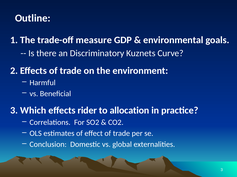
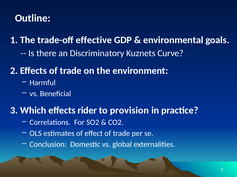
measure: measure -> effective
allocation: allocation -> provision
